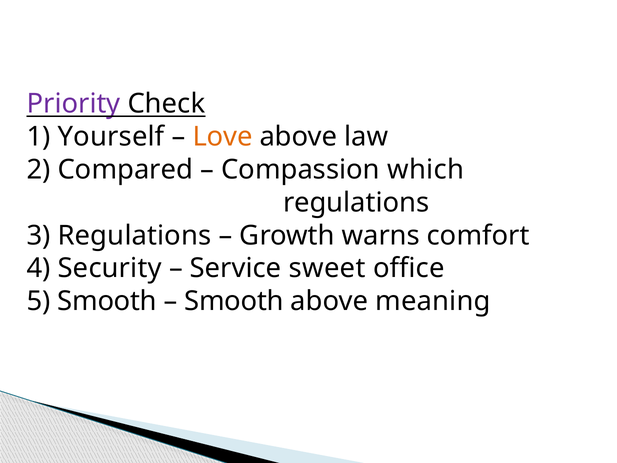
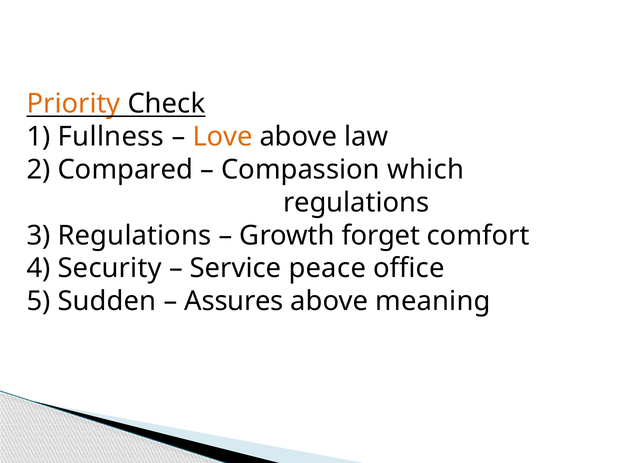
Priority colour: purple -> orange
Yourself: Yourself -> Fullness
warns: warns -> forget
sweet: sweet -> peace
5 Smooth: Smooth -> Sudden
Smooth at (234, 301): Smooth -> Assures
